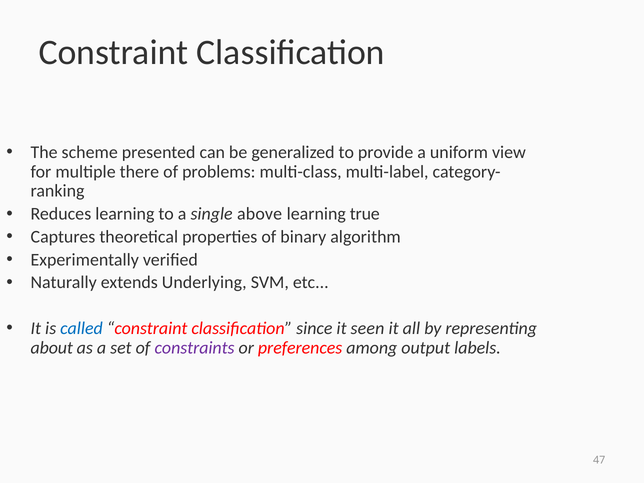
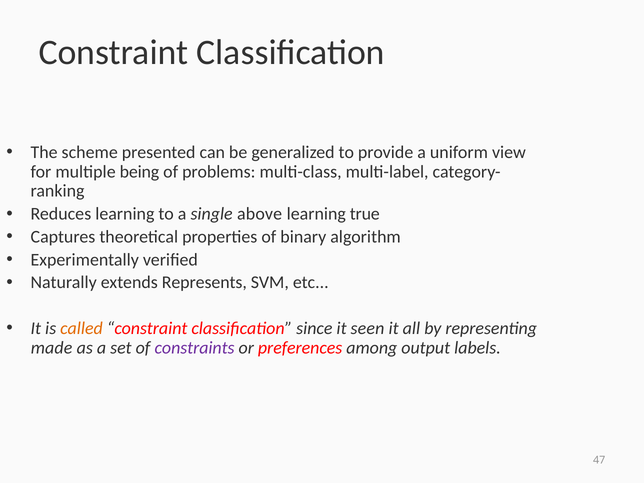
there: there -> being
Underlying: Underlying -> Represents
called colour: blue -> orange
about: about -> made
